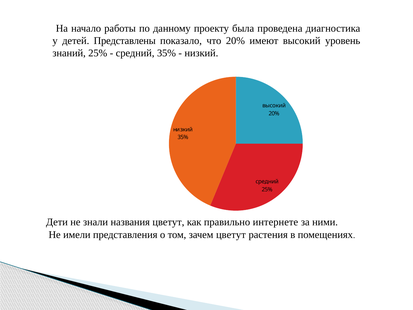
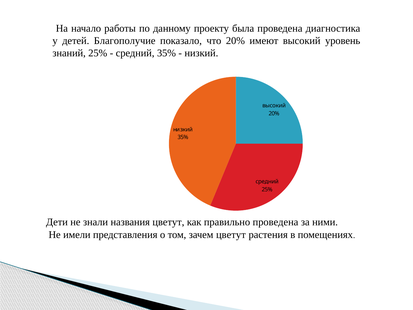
Представлены: Представлены -> Благополучие
правильно интернете: интернете -> проведена
